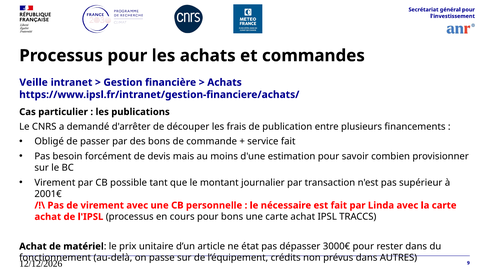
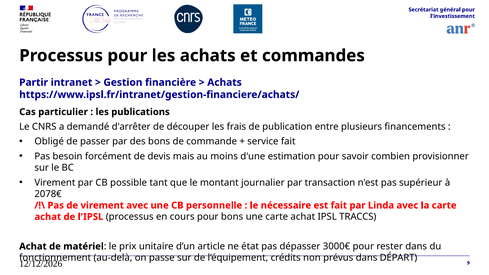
Veille: Veille -> Partir
2001€: 2001€ -> 2078€
AUTRES: AUTRES -> DÉPART
